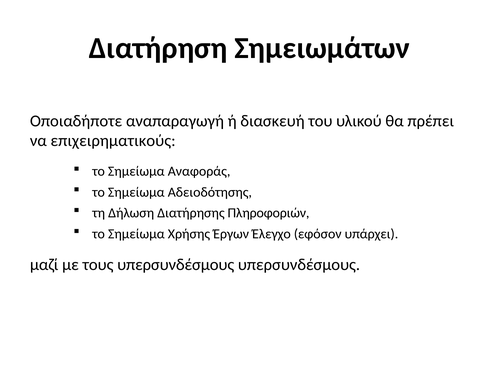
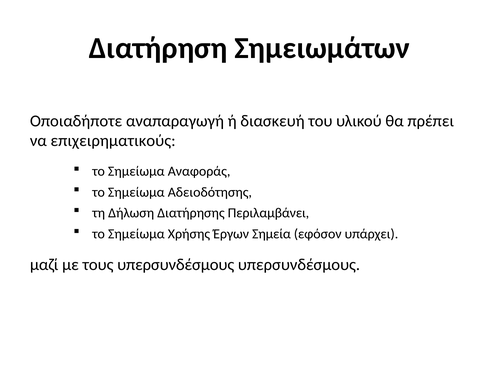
Πληροφοριών: Πληροφοριών -> Περιλαμβάνει
Έλεγχο: Έλεγχο -> Σημεία
